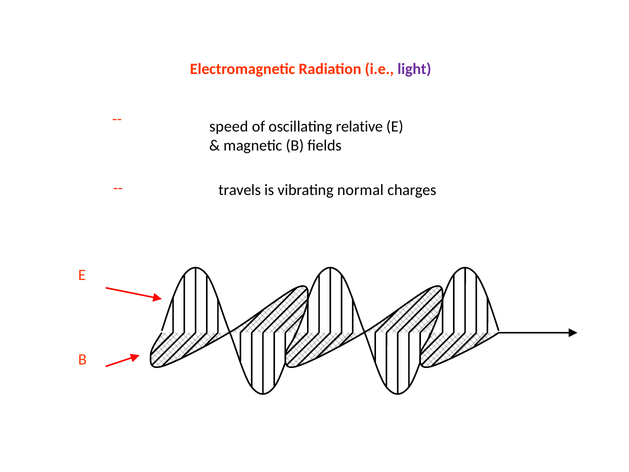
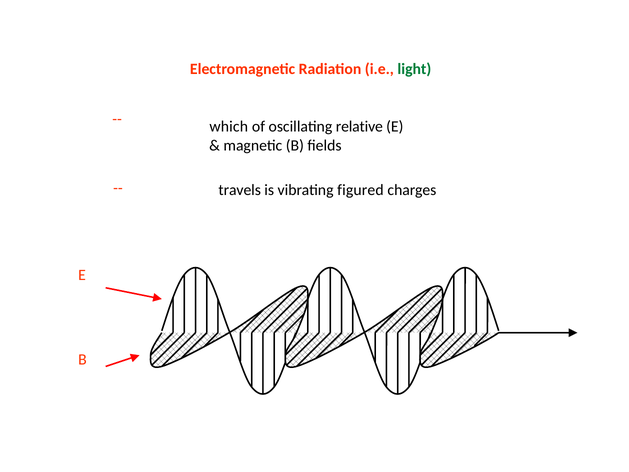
light colour: purple -> green
speed: speed -> which
normal: normal -> figured
